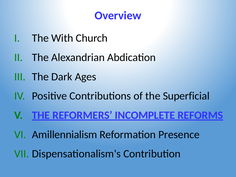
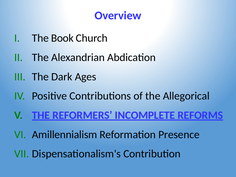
With: With -> Book
Superficial: Superficial -> Allegorical
